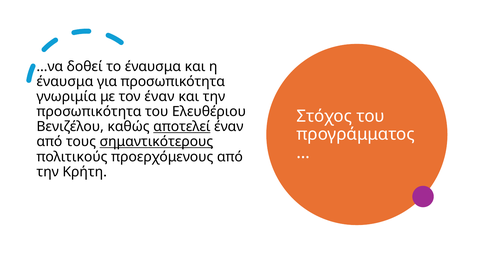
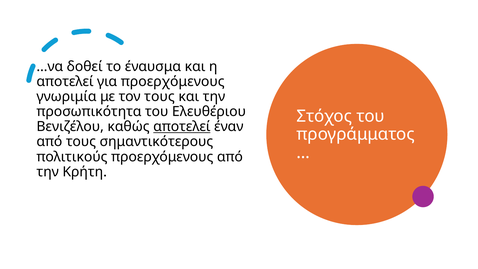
έναυσμα at (65, 82): έναυσμα -> αποτελεί
για προσωπικότητα: προσωπικότητα -> προερχόμενους
τον έναν: έναν -> τους
σημαντικότερους underline: present -> none
